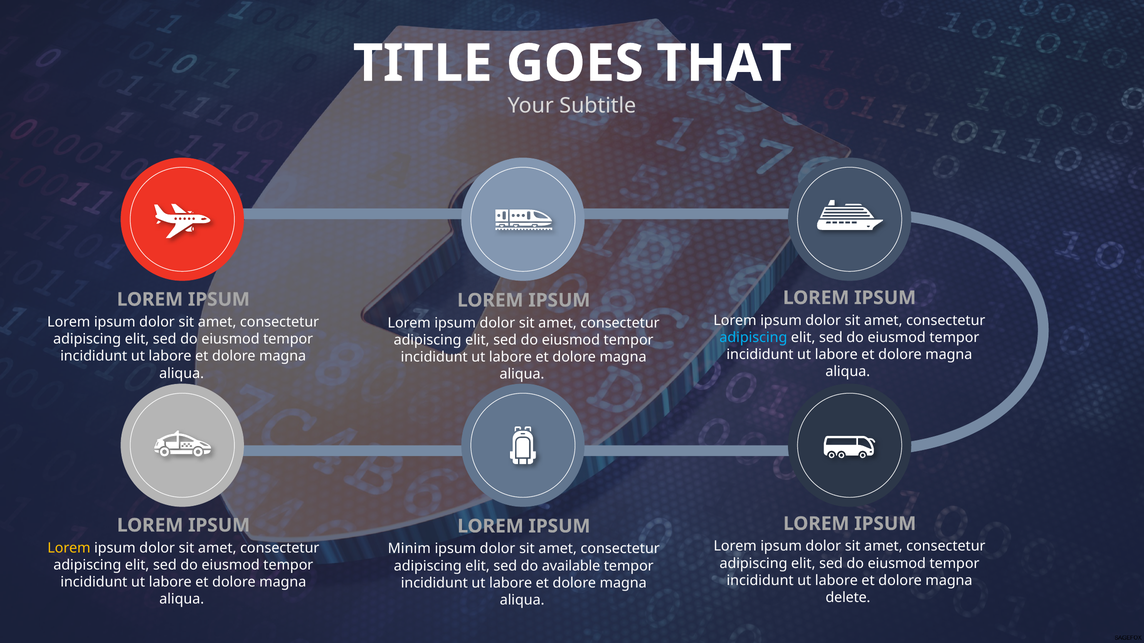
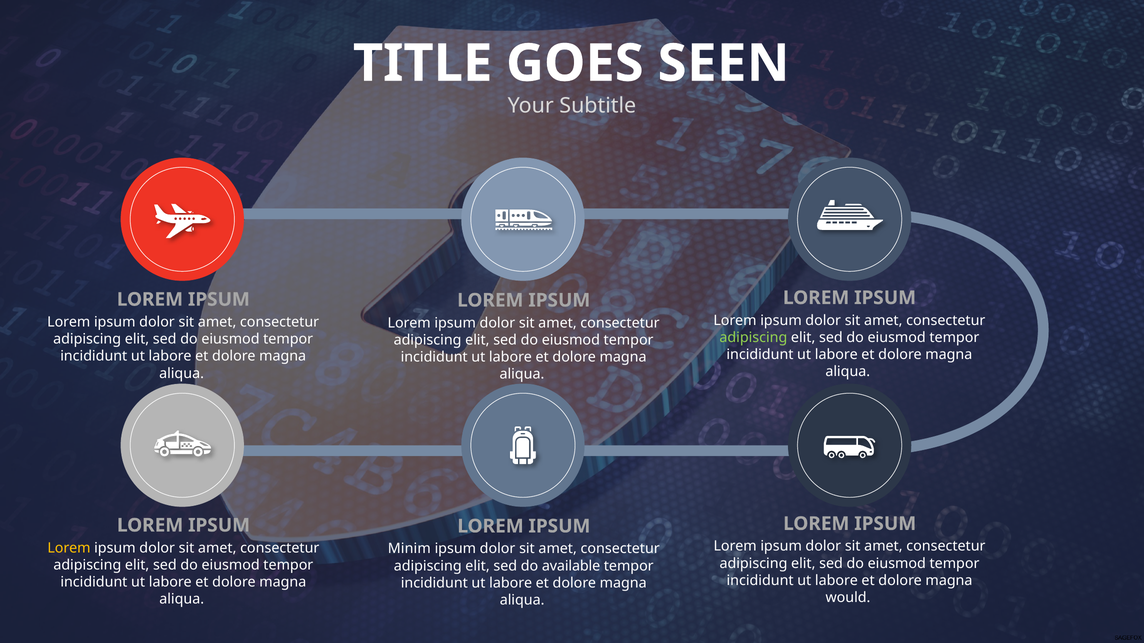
THAT: THAT -> SEEN
adipiscing at (753, 338) colour: light blue -> light green
delete: delete -> would
